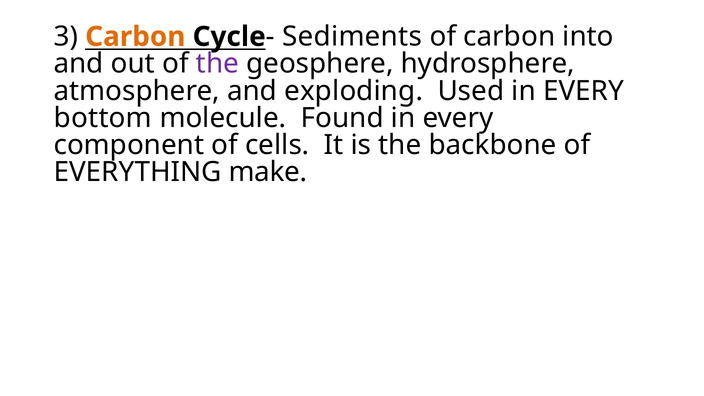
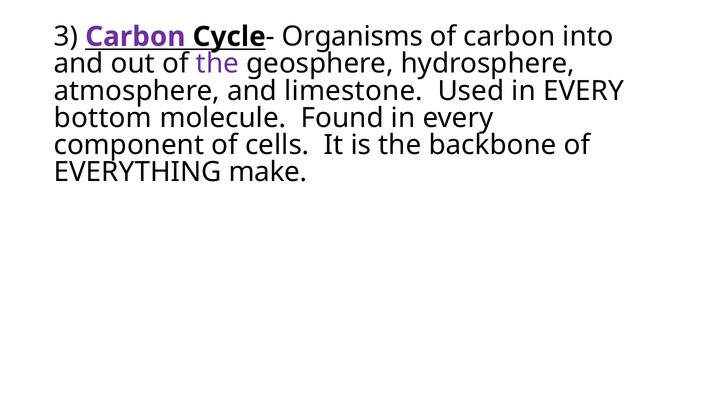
Carbon at (135, 37) colour: orange -> purple
Sediments: Sediments -> Organisms
exploding: exploding -> limestone
